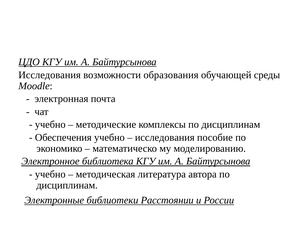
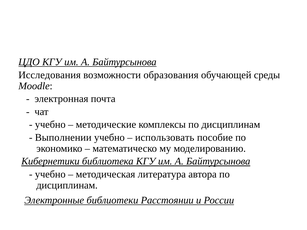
Обеспечения: Обеспечения -> Выполнении
исследования at (165, 138): исследования -> использовать
Электронное: Электронное -> Кибернетики
